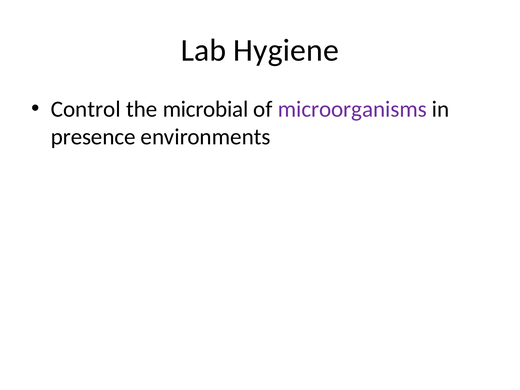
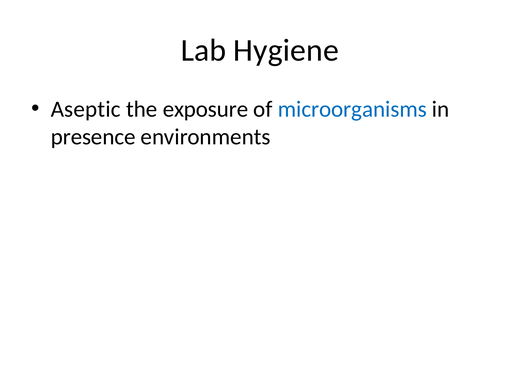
Control: Control -> Aseptic
microbial: microbial -> exposure
microorganisms colour: purple -> blue
